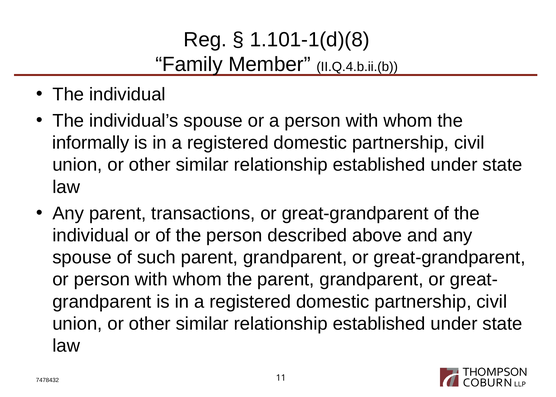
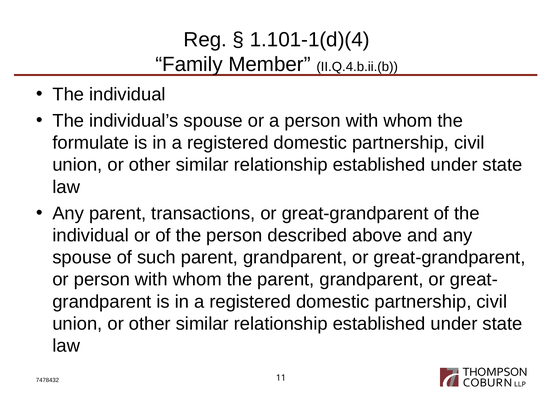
1.101-1(d)(8: 1.101-1(d)(8 -> 1.101-1(d)(4
informally: informally -> formulate
